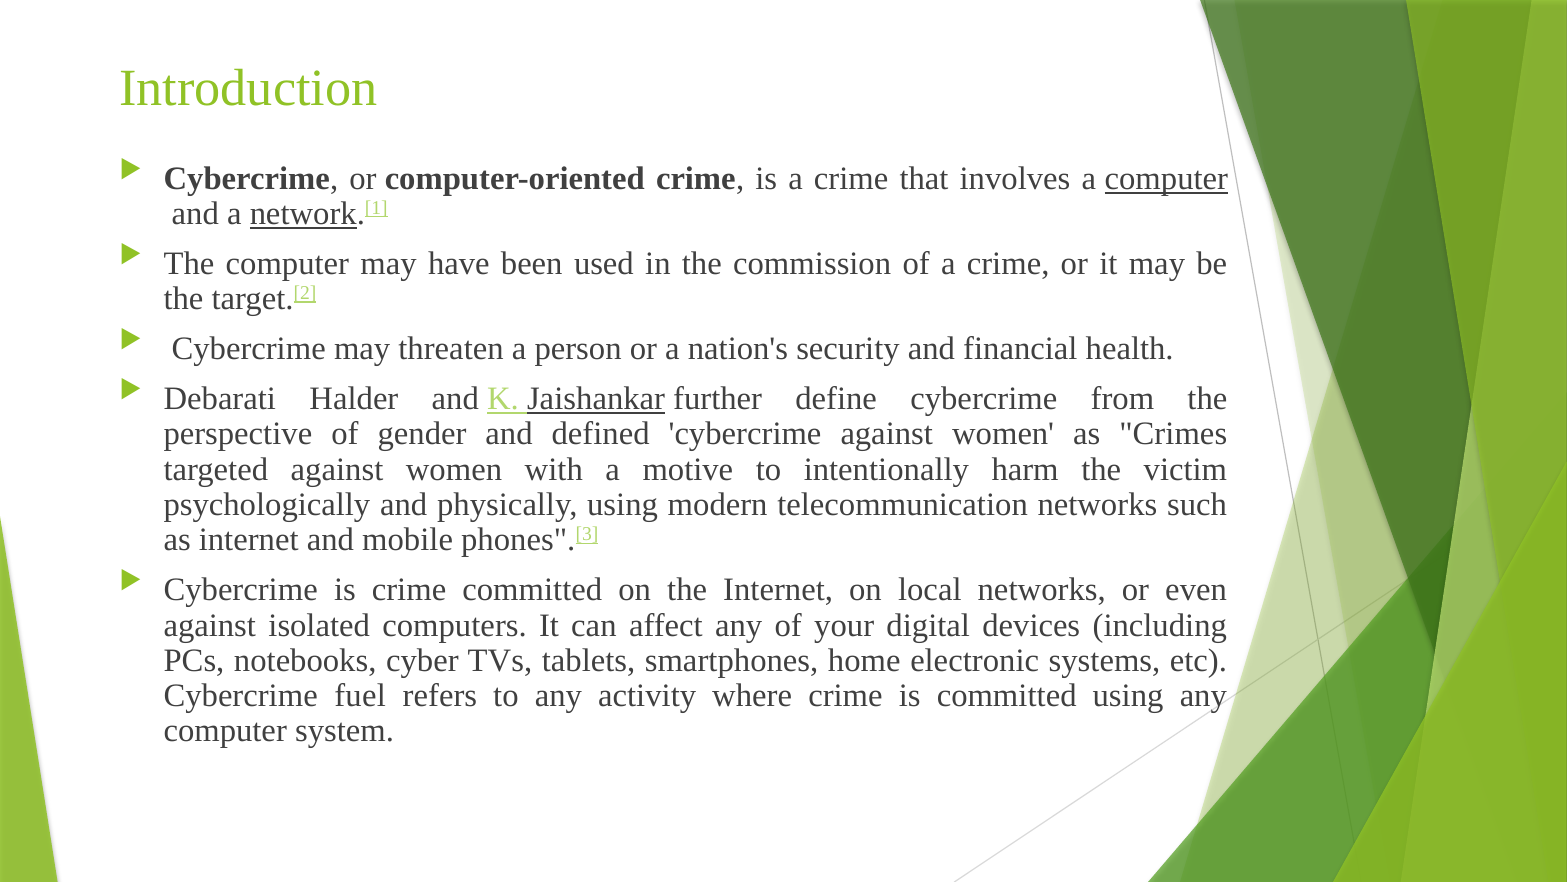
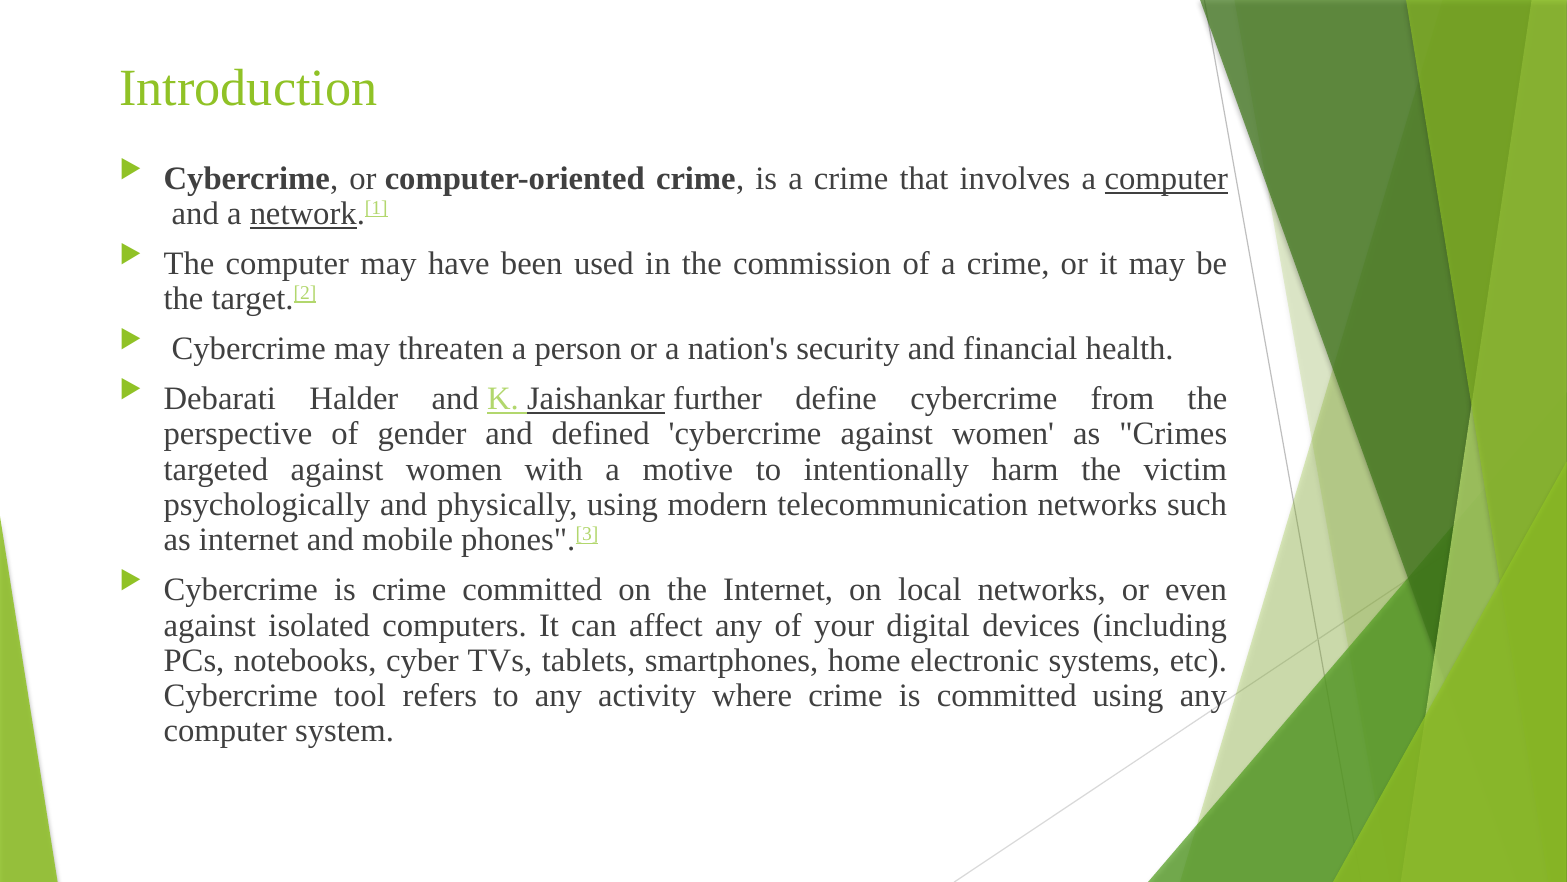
fuel: fuel -> tool
